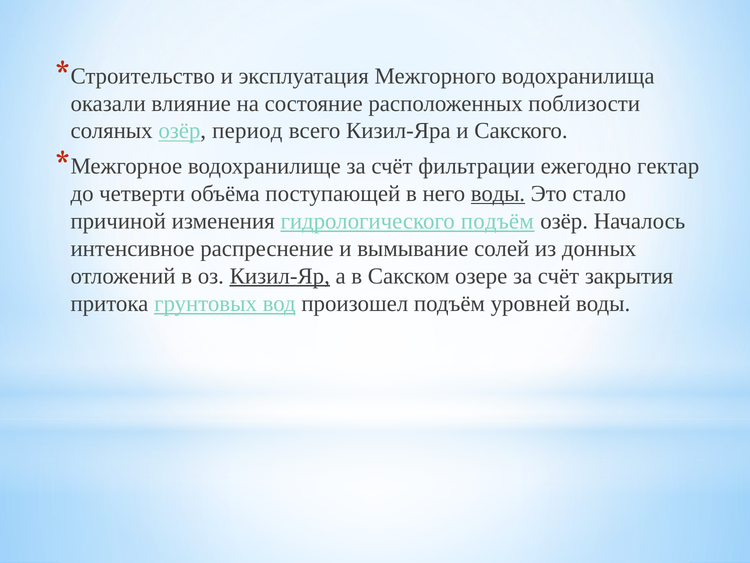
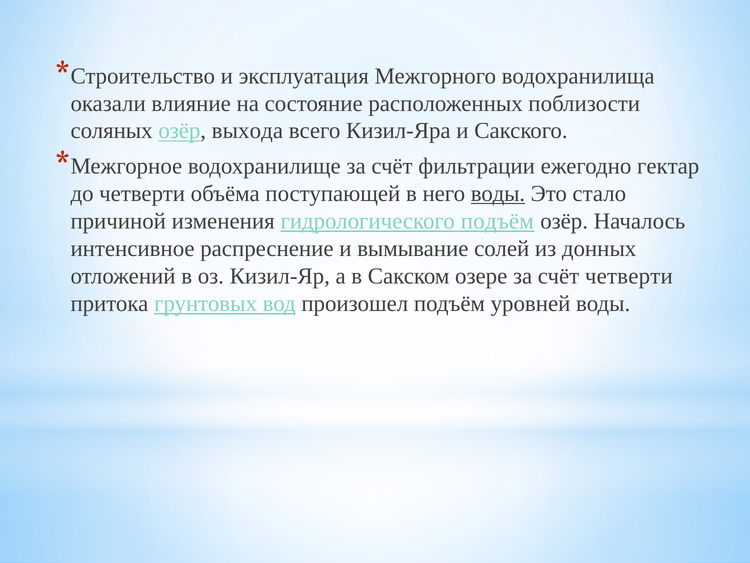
период: период -> выхода
Кизил-Яр underline: present -> none
счёт закрытия: закрытия -> четверти
